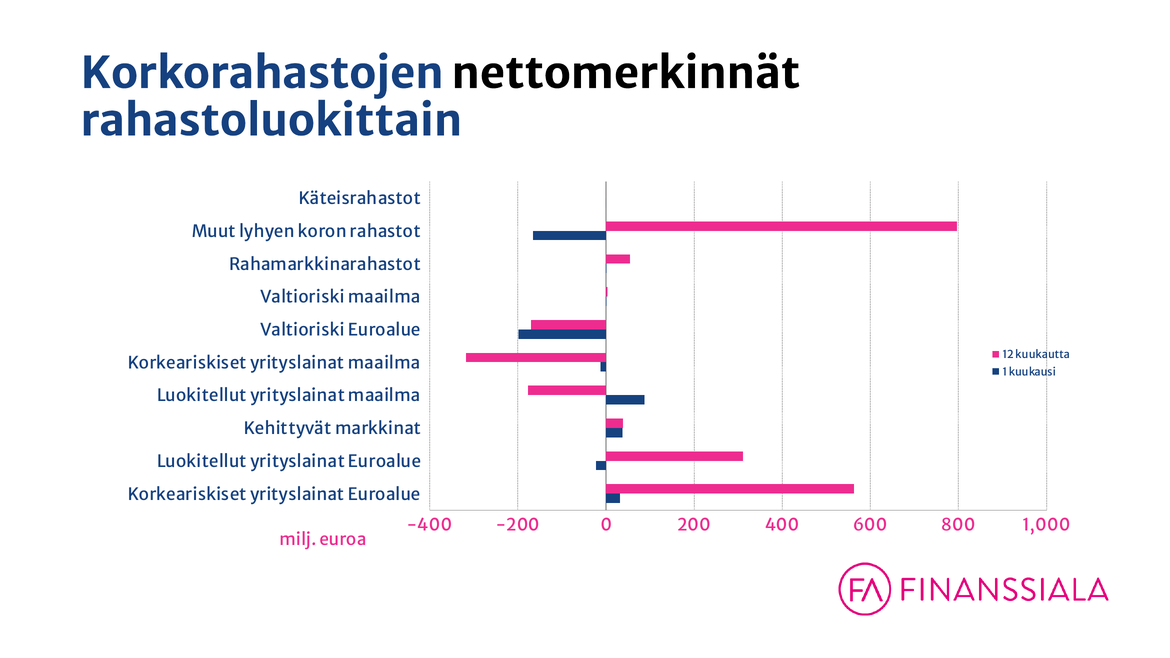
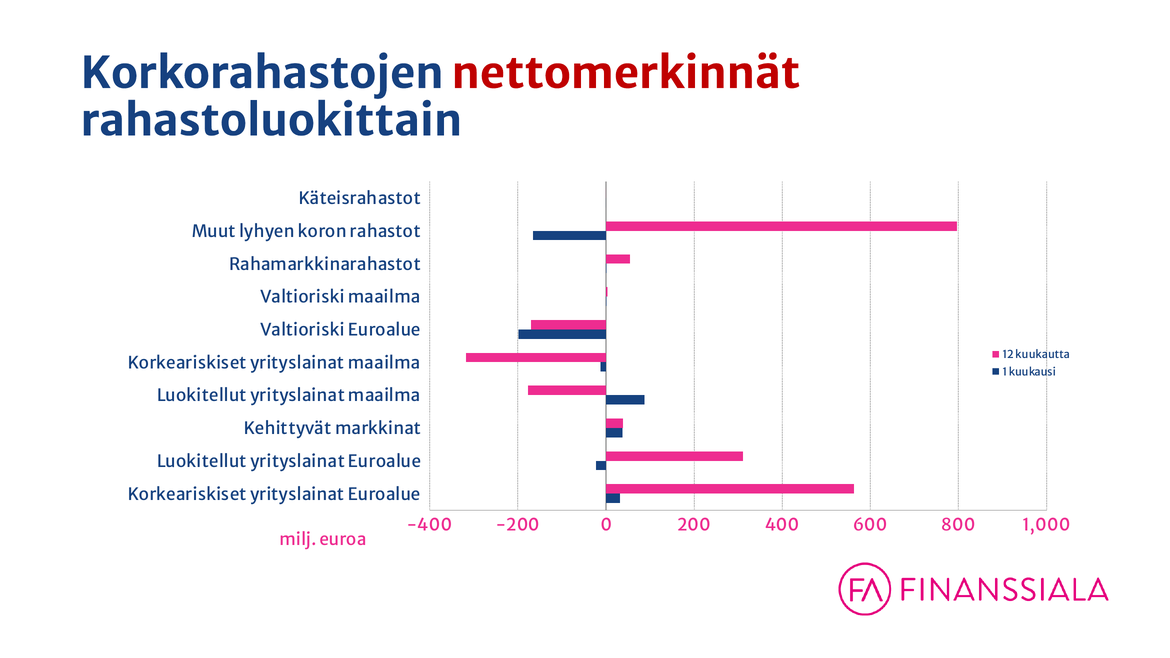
nettomerkinnät colour: black -> red
